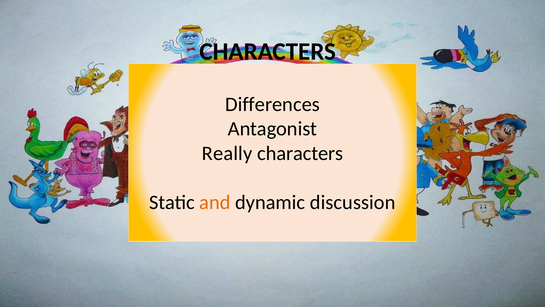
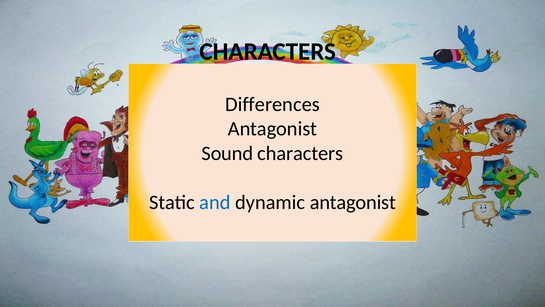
Really: Really -> Sound
and colour: orange -> blue
dynamic discussion: discussion -> antagonist
